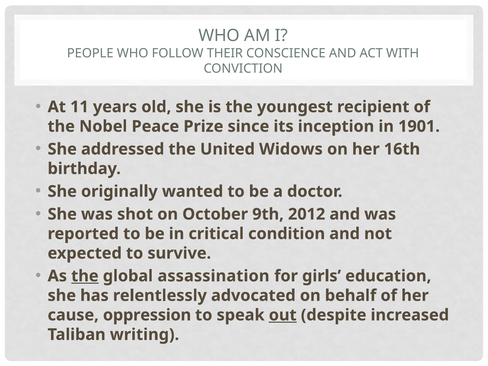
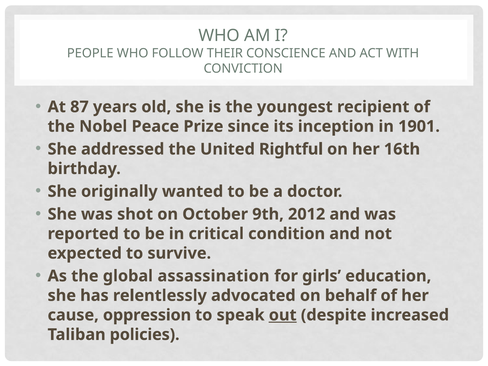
11: 11 -> 87
Widows: Widows -> Rightful
the at (85, 276) underline: present -> none
writing: writing -> policies
